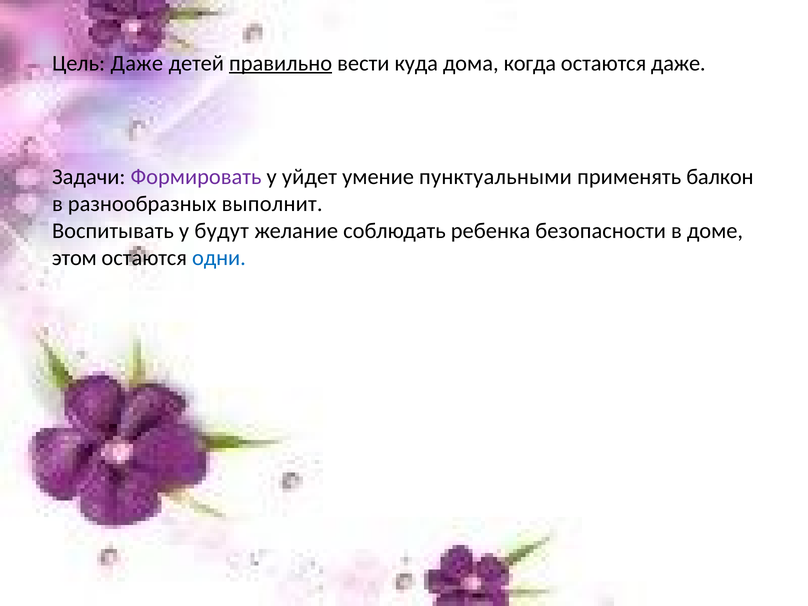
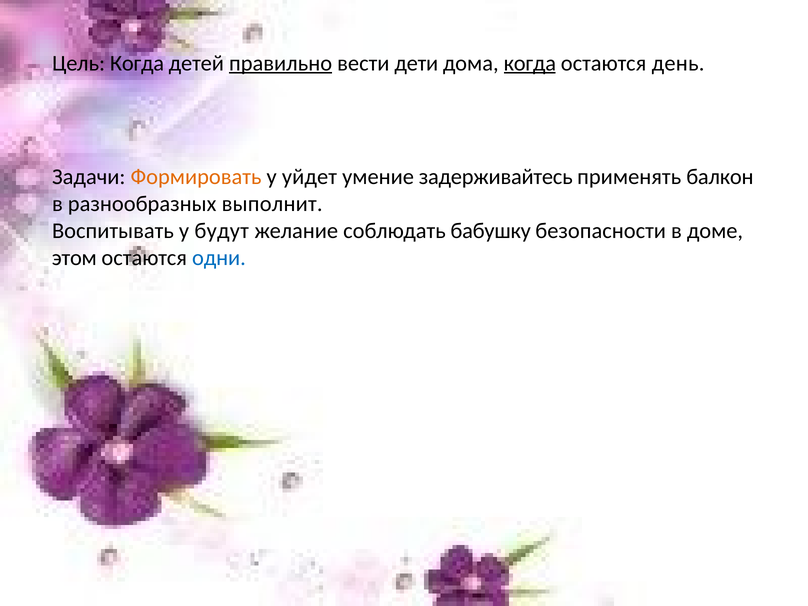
Цель Даже: Даже -> Когда
куда: куда -> дети
когда at (530, 63) underline: none -> present
остаются даже: даже -> день
Формировать colour: purple -> orange
пунктуальными: пунктуальными -> задерживайтесь
ребенка: ребенка -> бабушку
